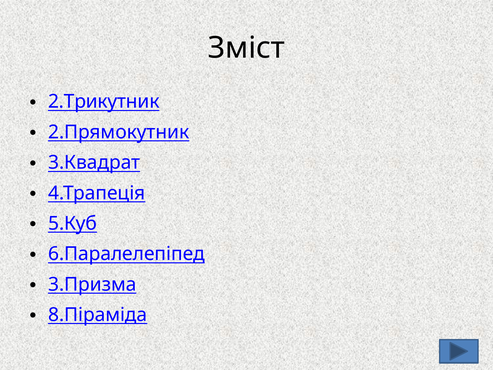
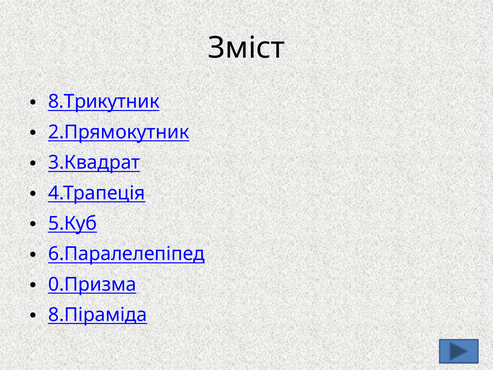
2.Трикутник: 2.Трикутник -> 8.Трикутник
3.Призма: 3.Призма -> 0.Призма
